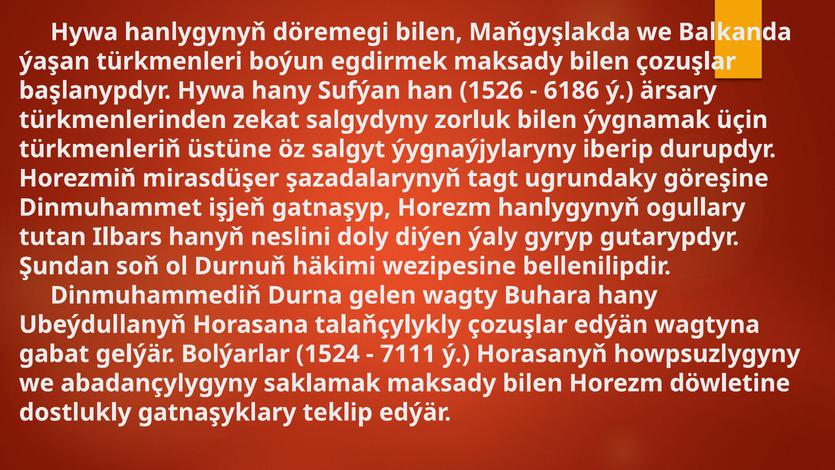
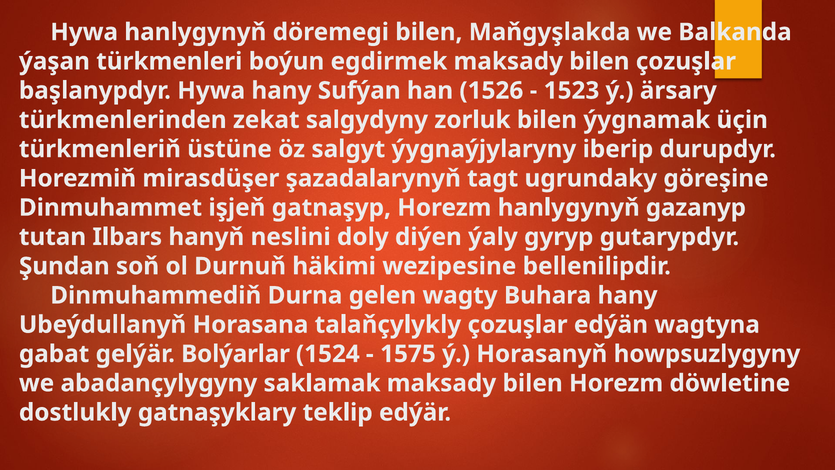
6186: 6186 -> 1523
ogullary: ogullary -> gazanyp
7111: 7111 -> 1575
